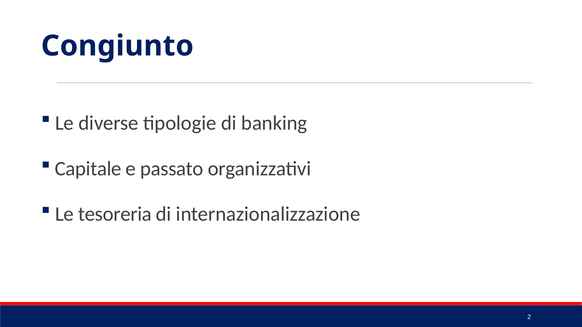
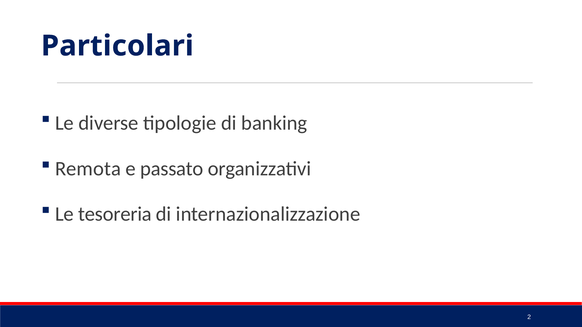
Congiunto: Congiunto -> Particolari
Capitale: Capitale -> Remota
